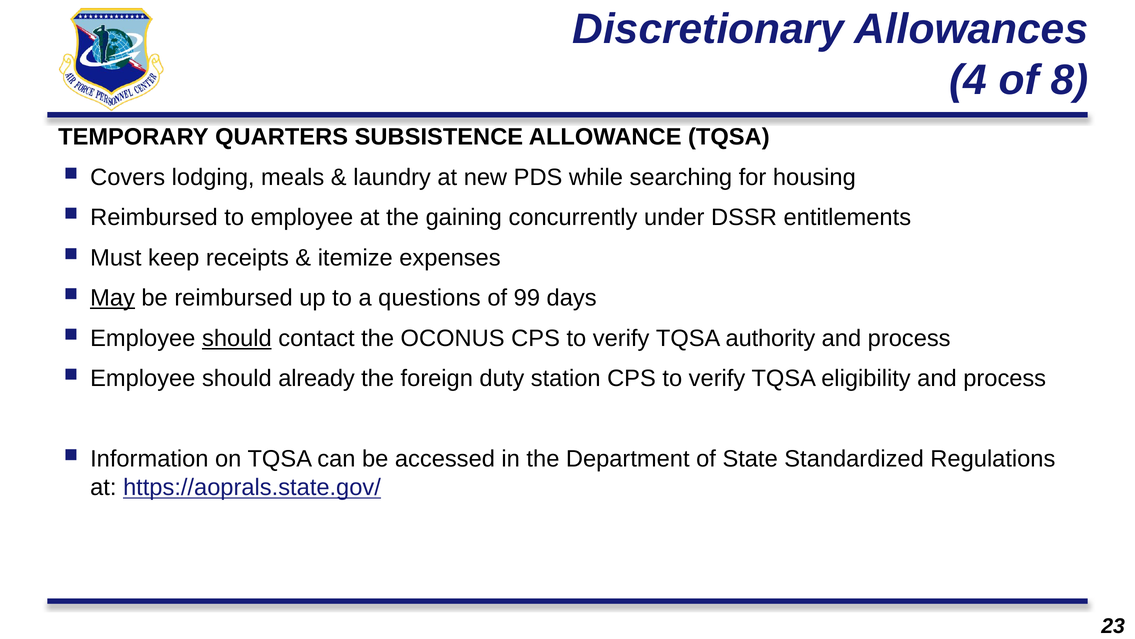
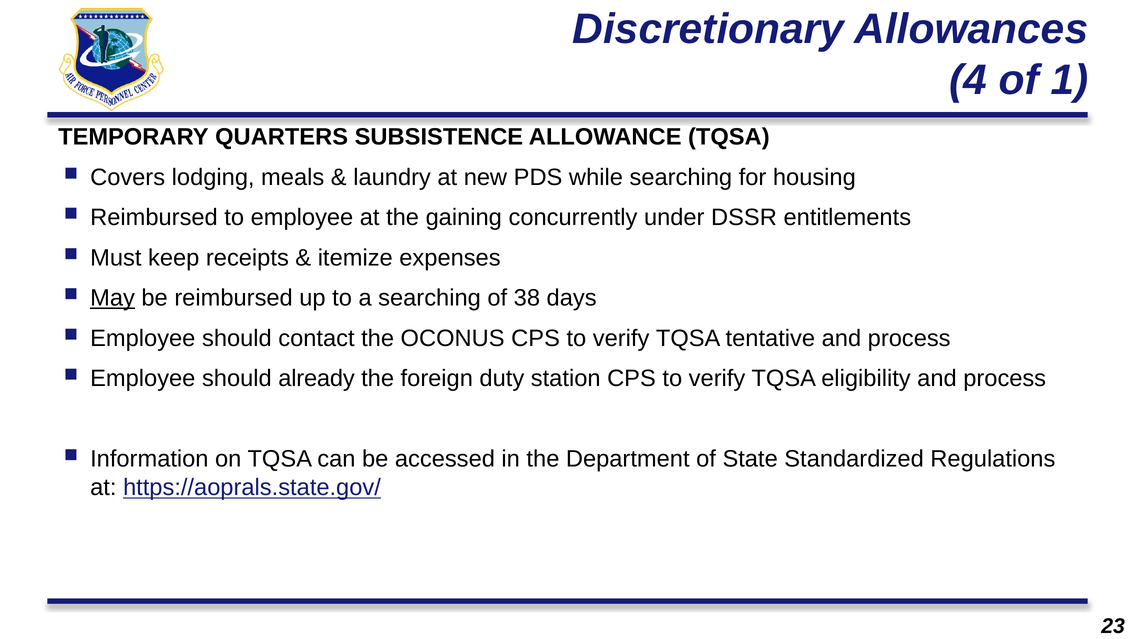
8: 8 -> 1
a questions: questions -> searching
99: 99 -> 38
should at (237, 338) underline: present -> none
authority: authority -> tentative
